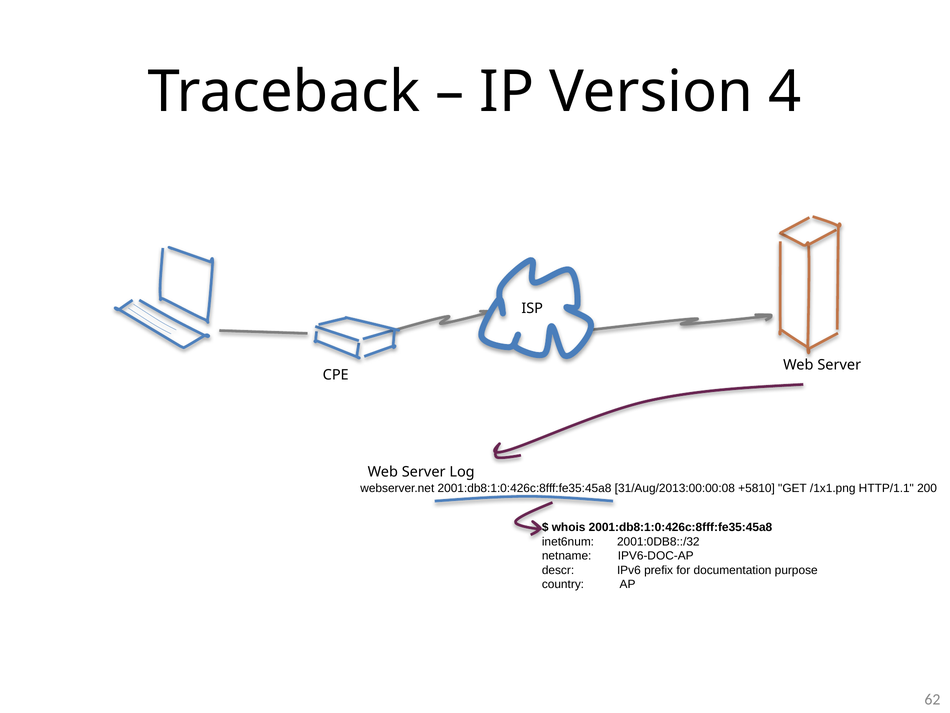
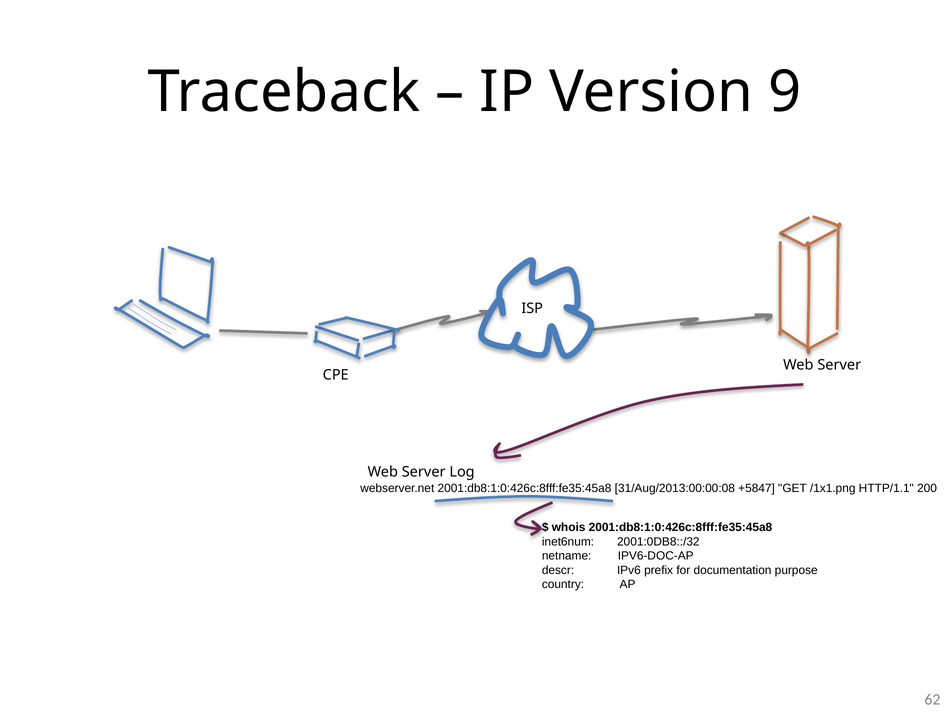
4: 4 -> 9
+5810: +5810 -> +5847
